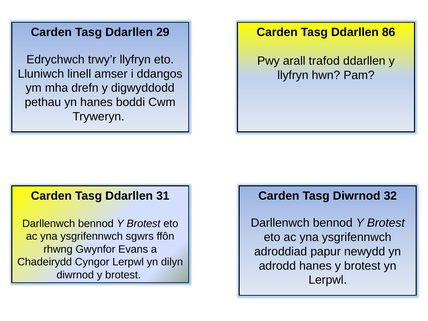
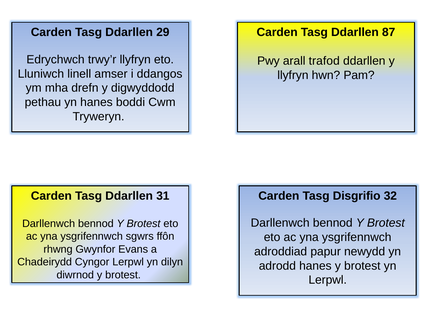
86: 86 -> 87
Tasg Diwrnod: Diwrnod -> Disgrifio
